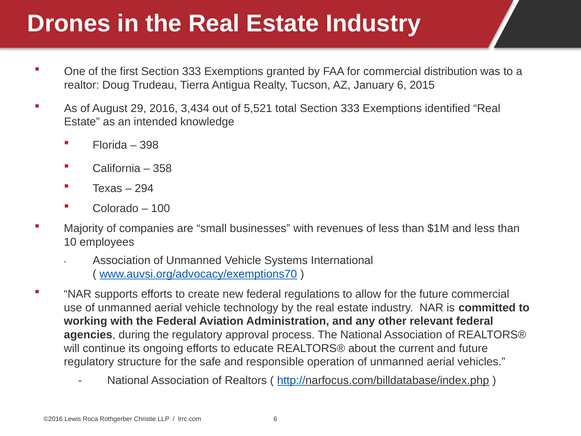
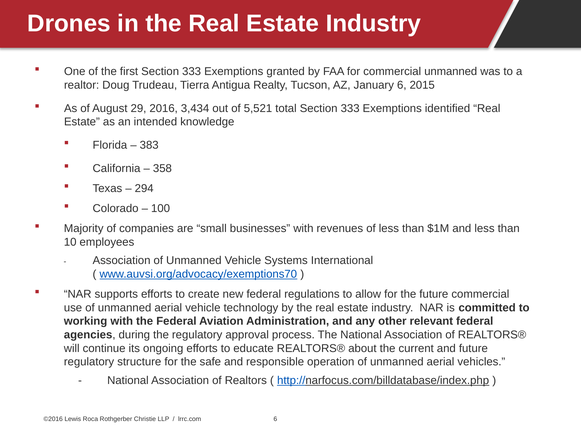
commercial distribution: distribution -> unmanned
398: 398 -> 383
